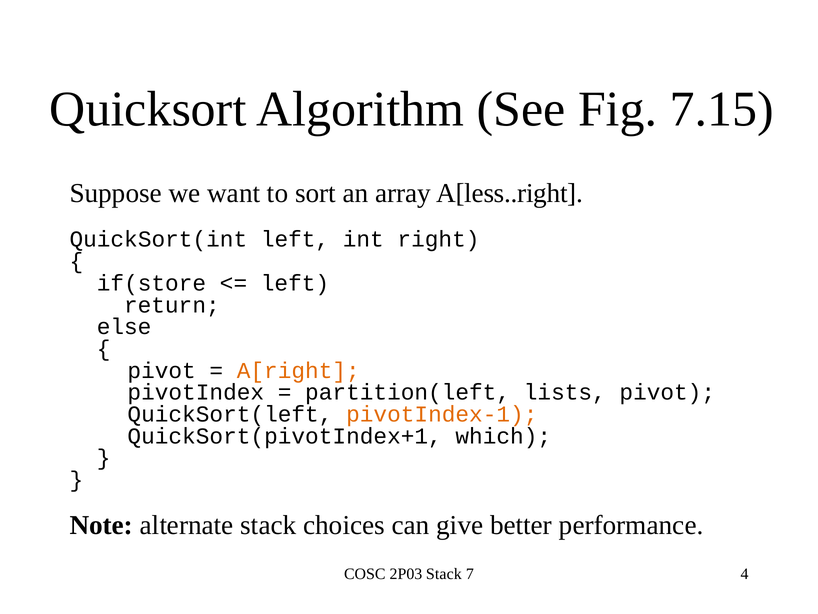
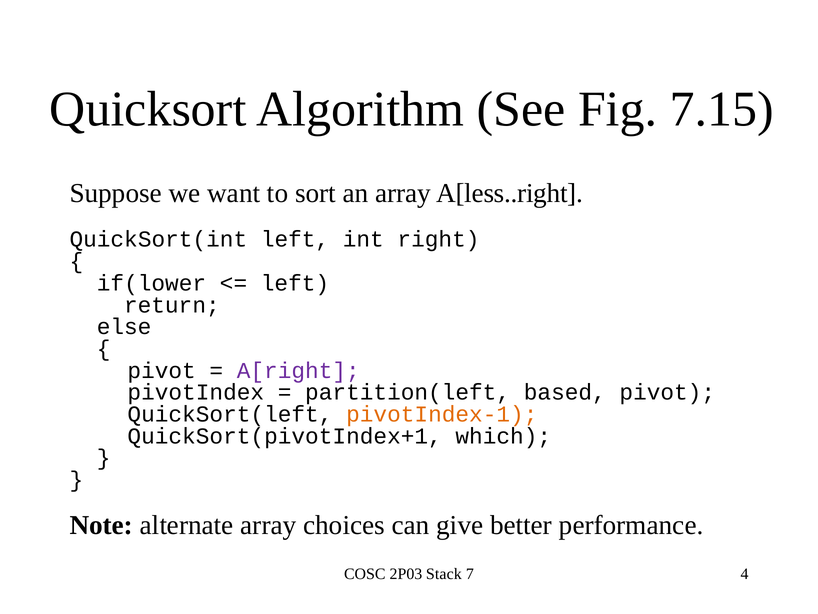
if(store: if(store -> if(lower
A[right colour: orange -> purple
lists: lists -> based
alternate stack: stack -> array
